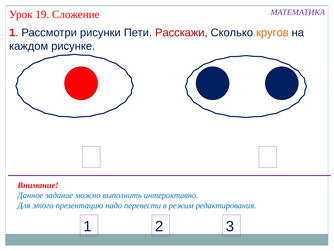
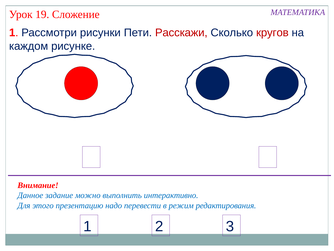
кругов colour: orange -> red
